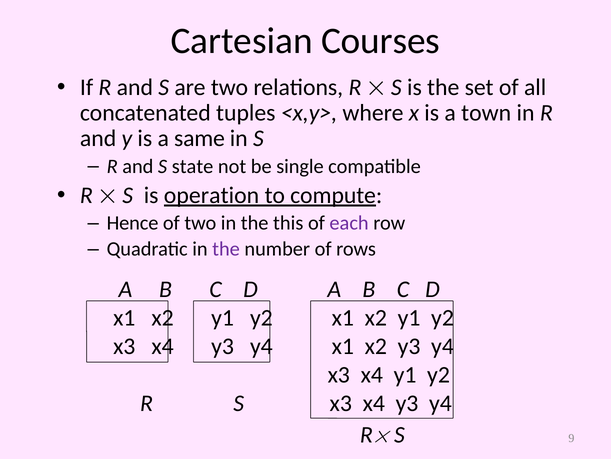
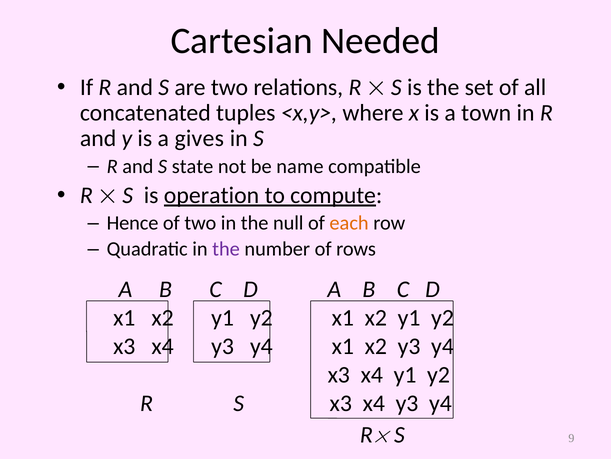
Courses: Courses -> Needed
same: same -> gives
single: single -> name
this: this -> null
each colour: purple -> orange
